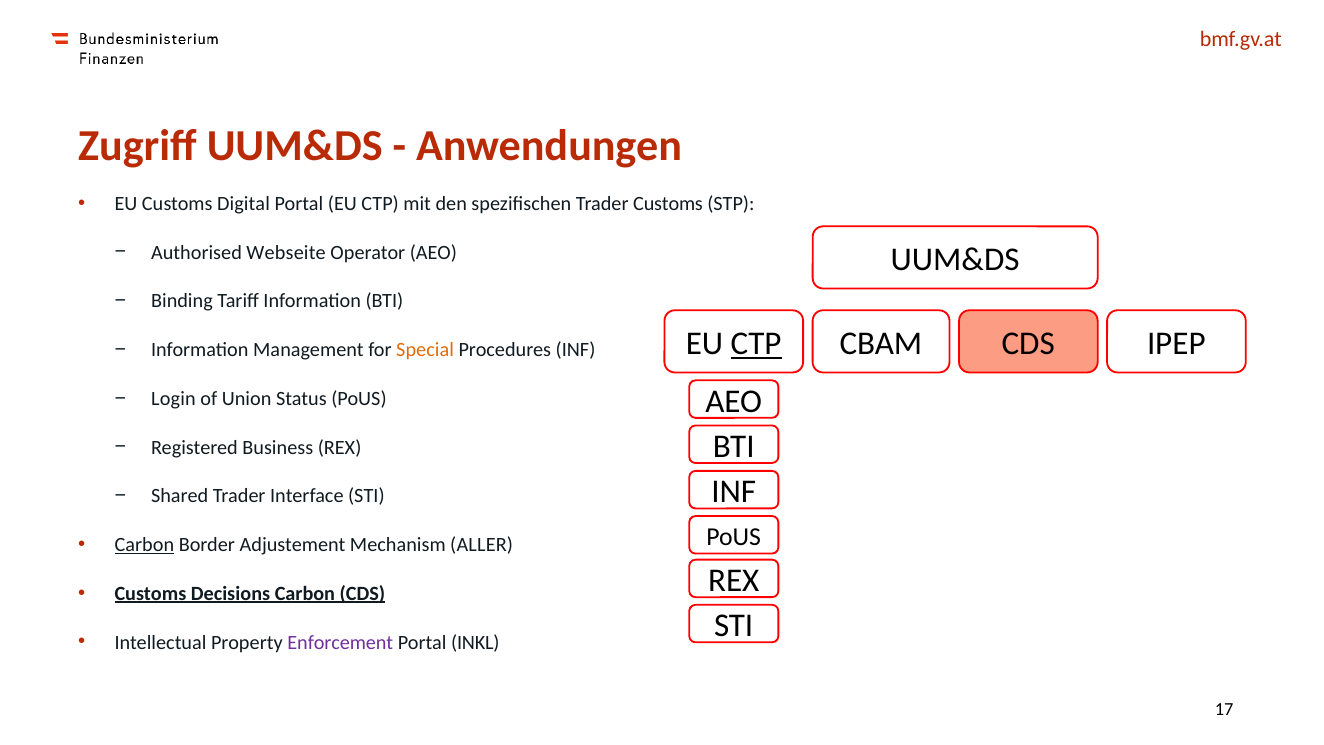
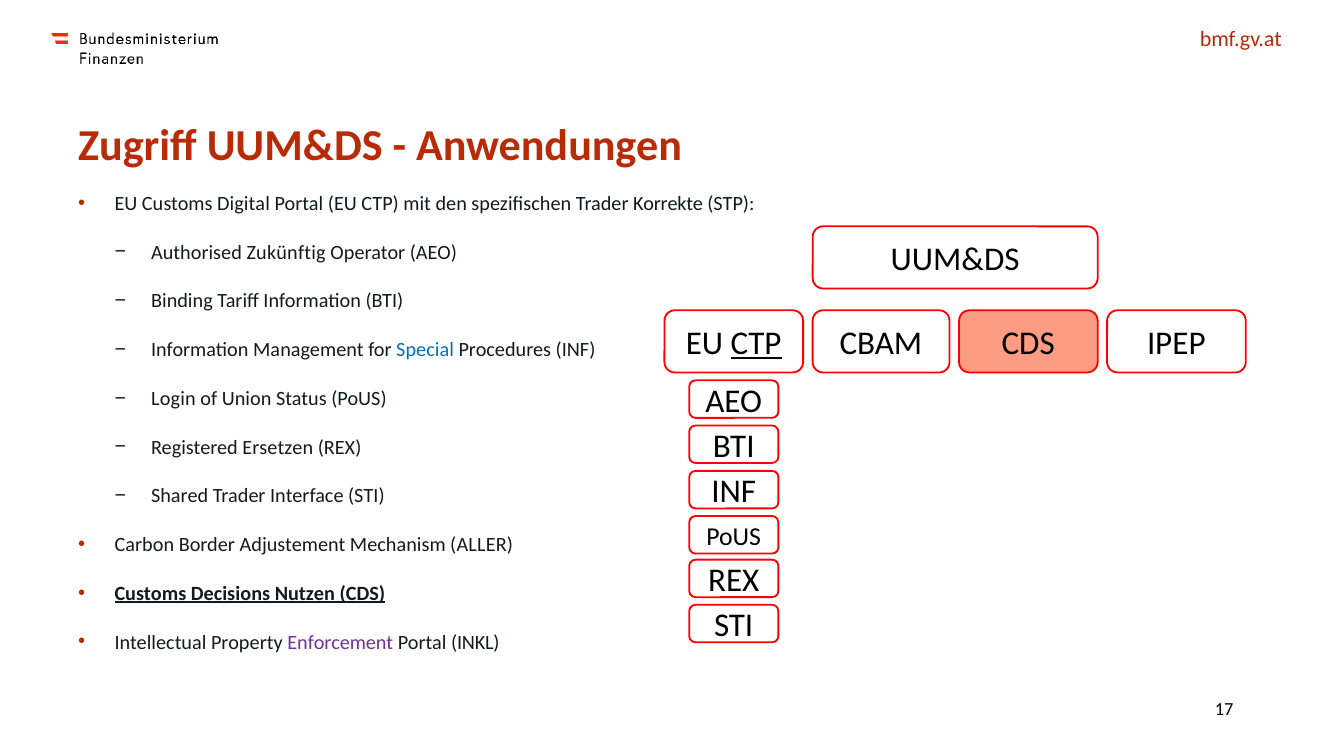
Trader Customs: Customs -> Korrekte
Webseite: Webseite -> Zukünftig
Special colour: orange -> blue
Business: Business -> Ersetzen
Carbon at (144, 545) underline: present -> none
Decisions Carbon: Carbon -> Nutzen
